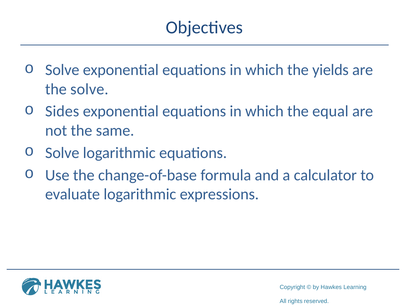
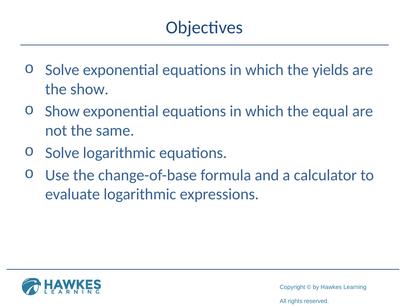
the solve: solve -> show
Sides at (62, 111): Sides -> Show
